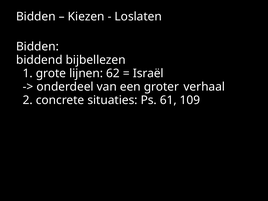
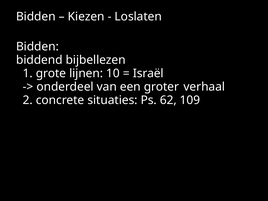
62: 62 -> 10
61: 61 -> 62
